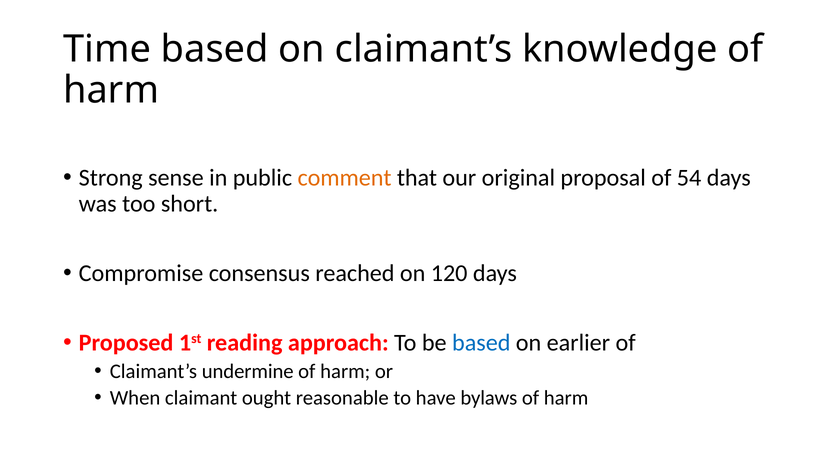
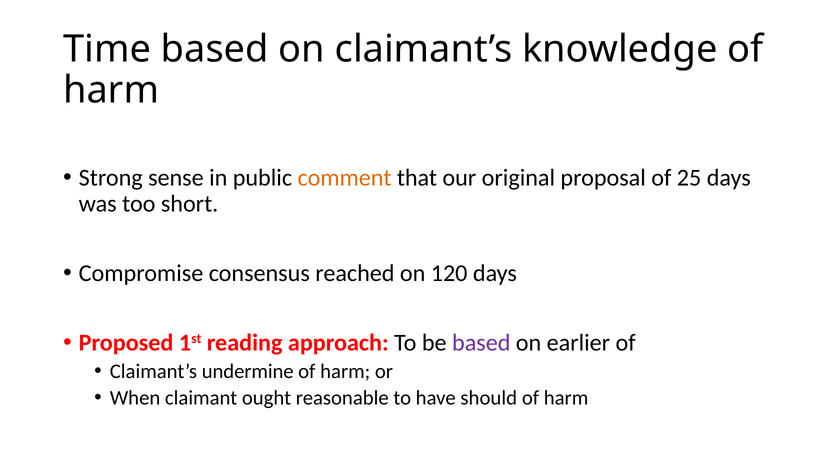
54: 54 -> 25
based at (481, 343) colour: blue -> purple
bylaws: bylaws -> should
